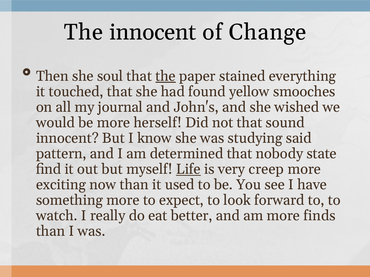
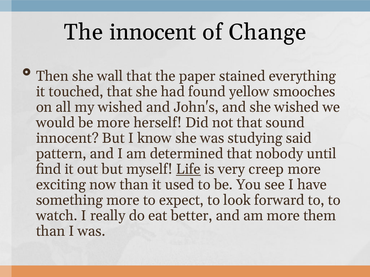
soul: soul -> wall
the at (166, 76) underline: present -> none
my journal: journal -> wished
state: state -> until
finds: finds -> them
